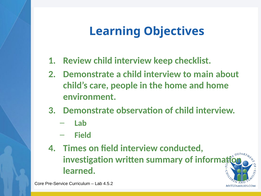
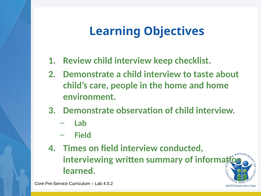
main: main -> taste
investigation: investigation -> interviewing
